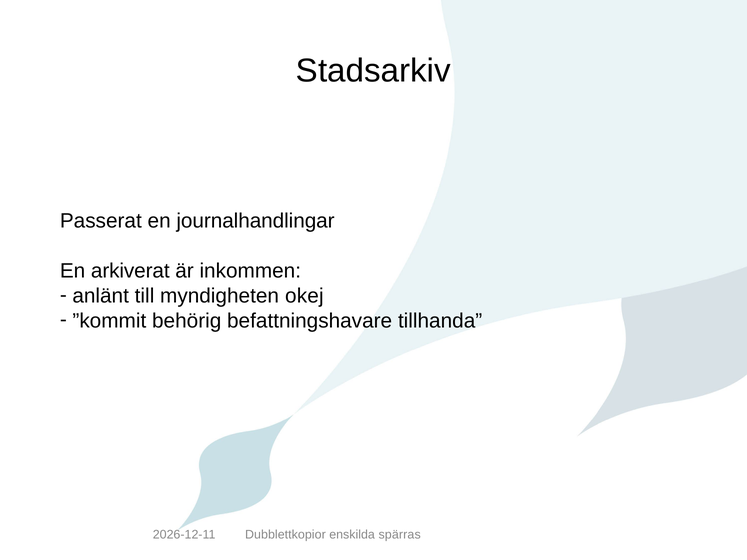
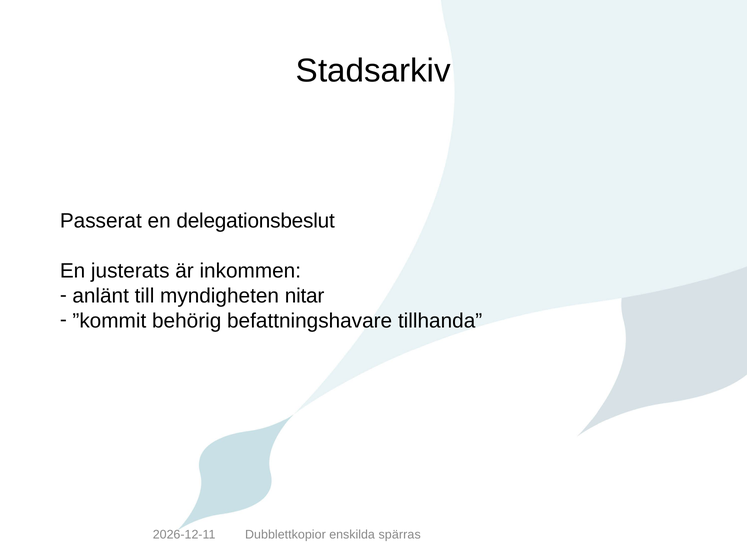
journalhandlingar: journalhandlingar -> delegationsbeslut
arkiverat: arkiverat -> justerats
okej: okej -> nitar
